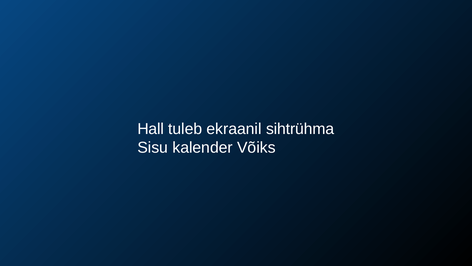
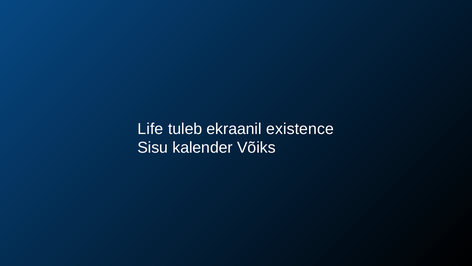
Hall: Hall -> Life
sihtrühma: sihtrühma -> existence
